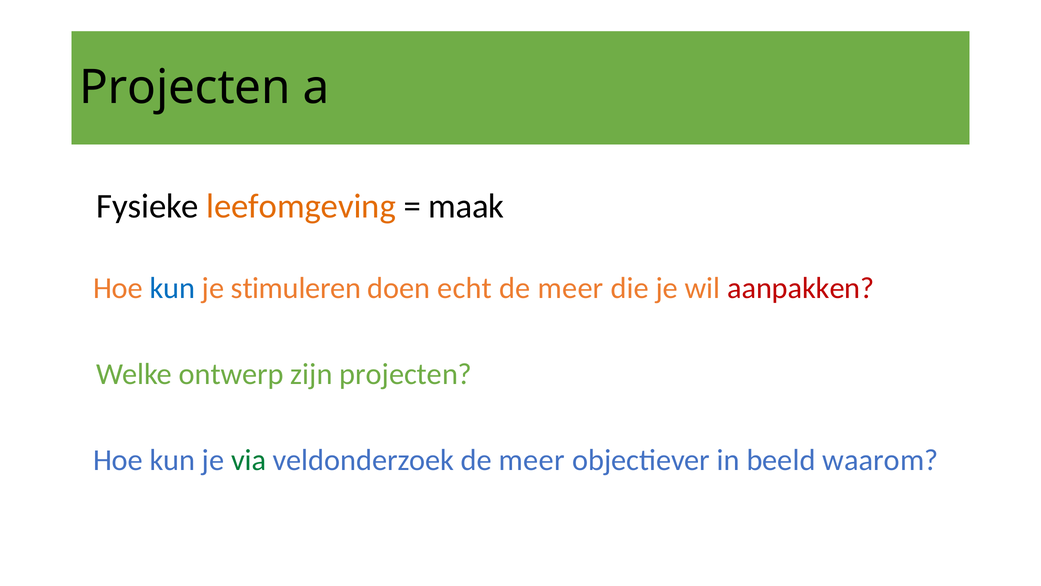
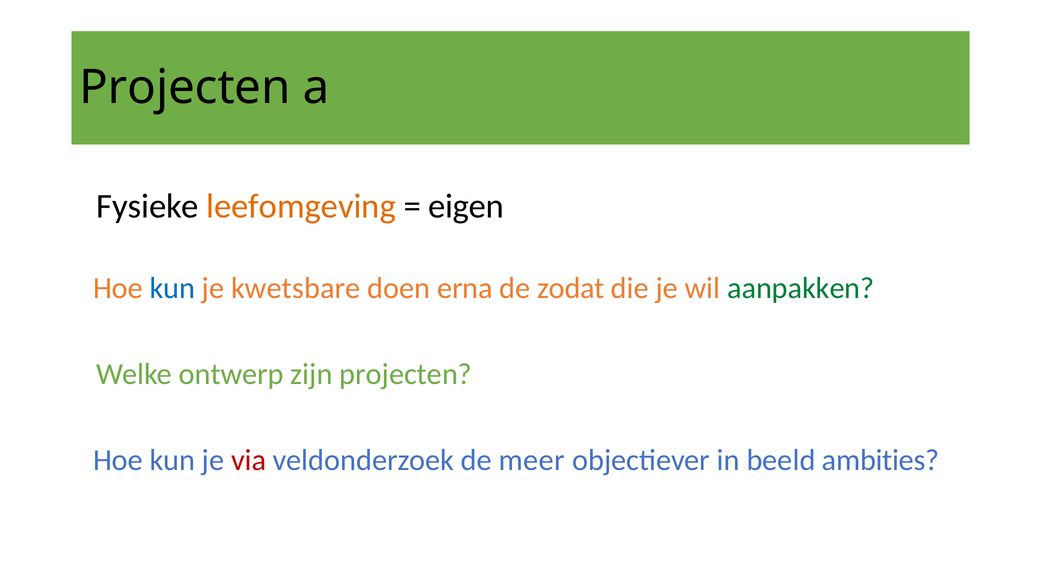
maak: maak -> eigen
stimuleren: stimuleren -> kwetsbare
echt: echt -> erna
meer at (571, 288): meer -> zodat
aanpakken colour: red -> green
via colour: green -> red
waarom: waarom -> ambities
